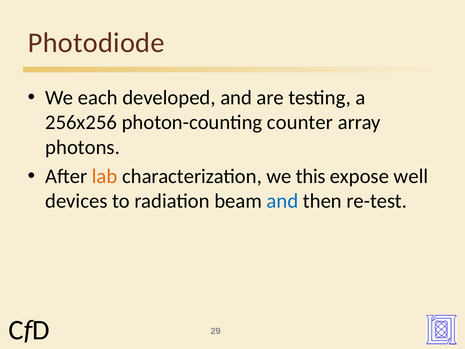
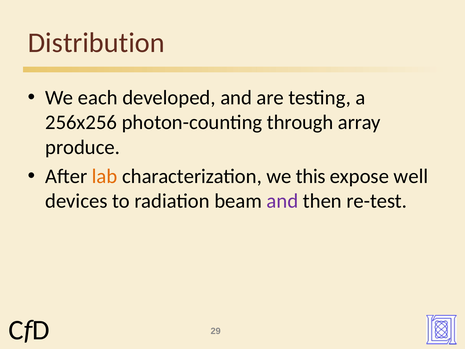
Photodiode: Photodiode -> Distribution
counter: counter -> through
photons: photons -> produce
and at (282, 201) colour: blue -> purple
